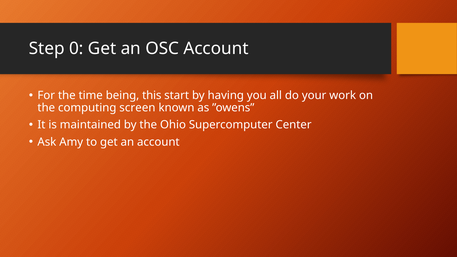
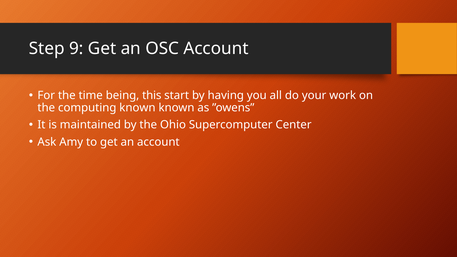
0: 0 -> 9
computing screen: screen -> known
